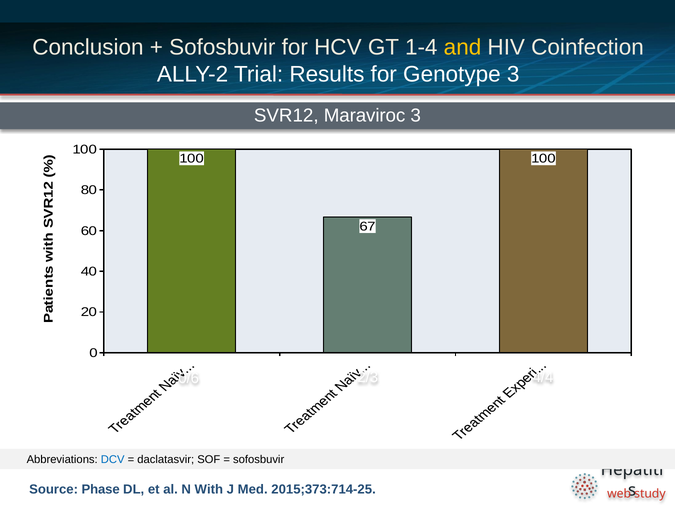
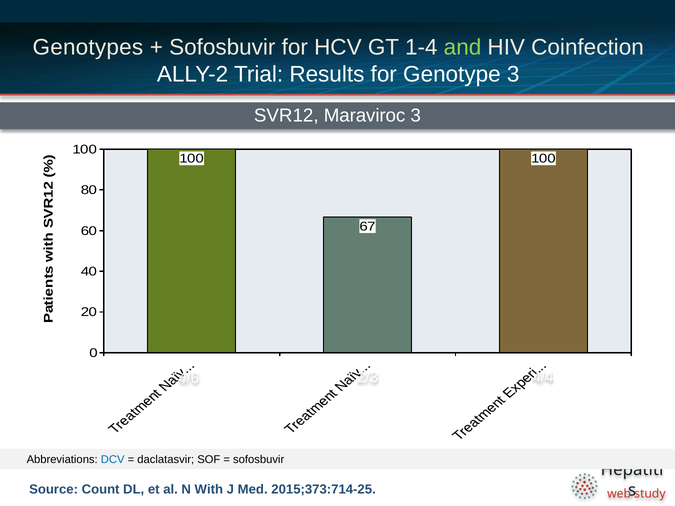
Conclusion: Conclusion -> Genotypes
and colour: yellow -> light green
0/6: 0/6 -> 4/6
Phase: Phase -> Count
